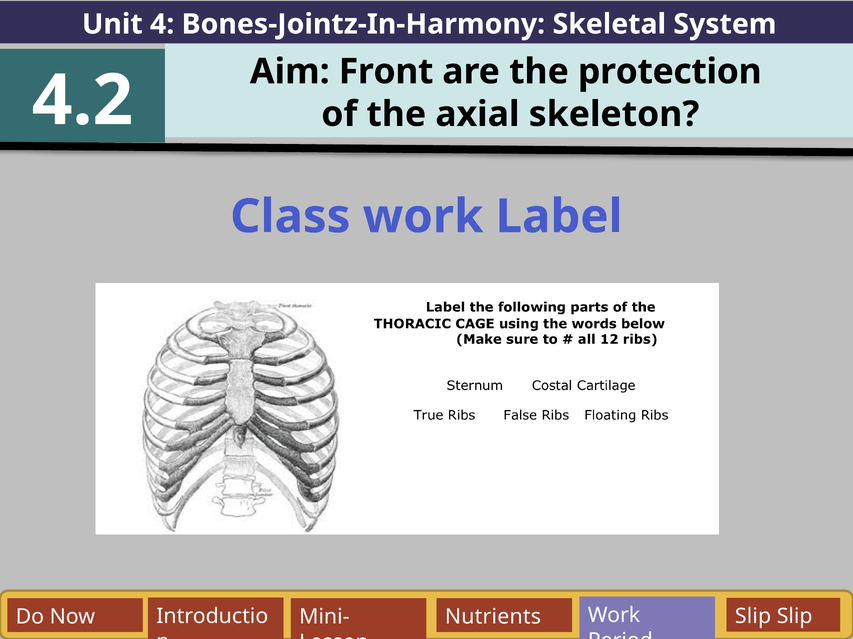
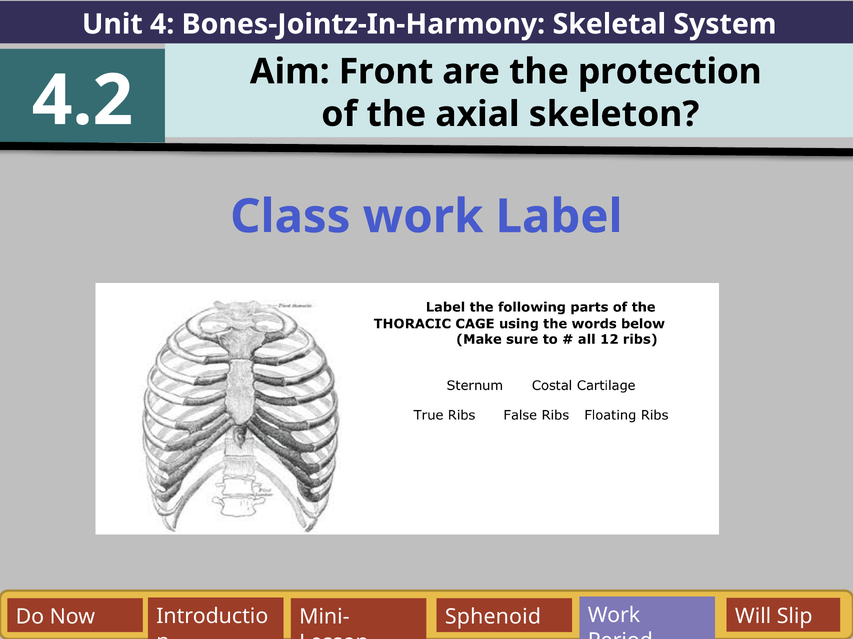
Slip at (753, 617): Slip -> Will
Nutrients: Nutrients -> Sphenoid
